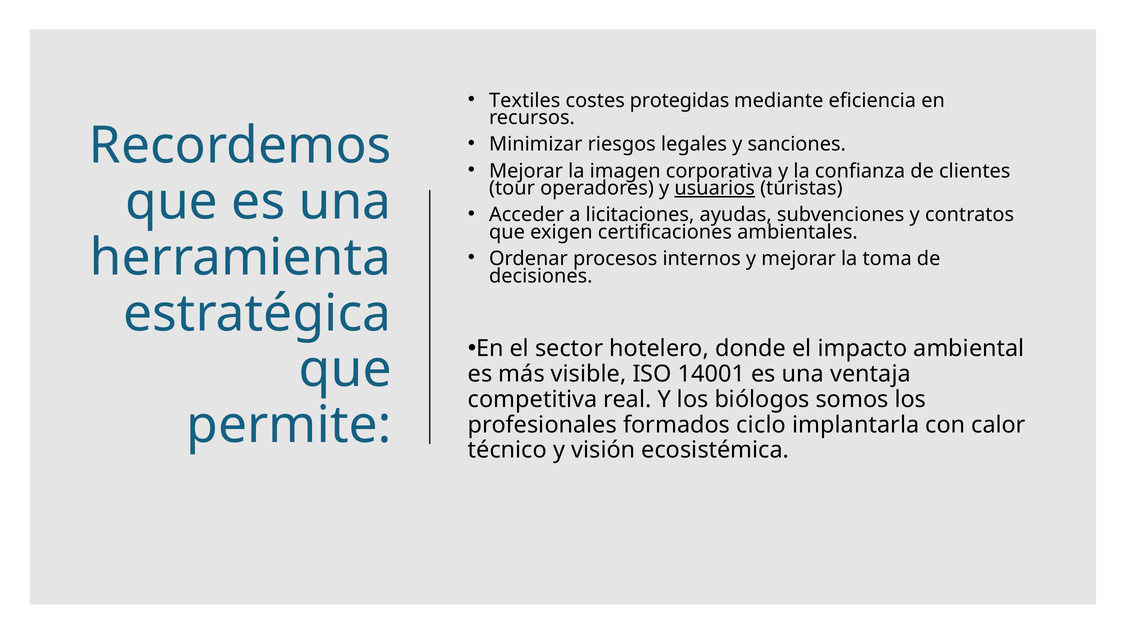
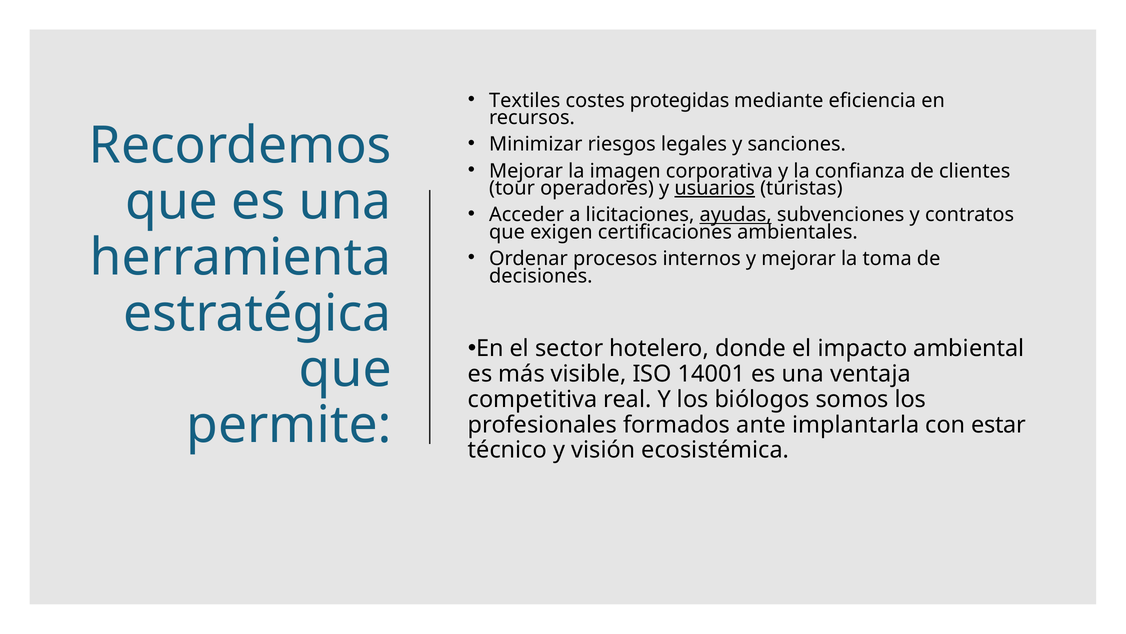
ayudas underline: none -> present
ciclo: ciclo -> ante
calor: calor -> estar
